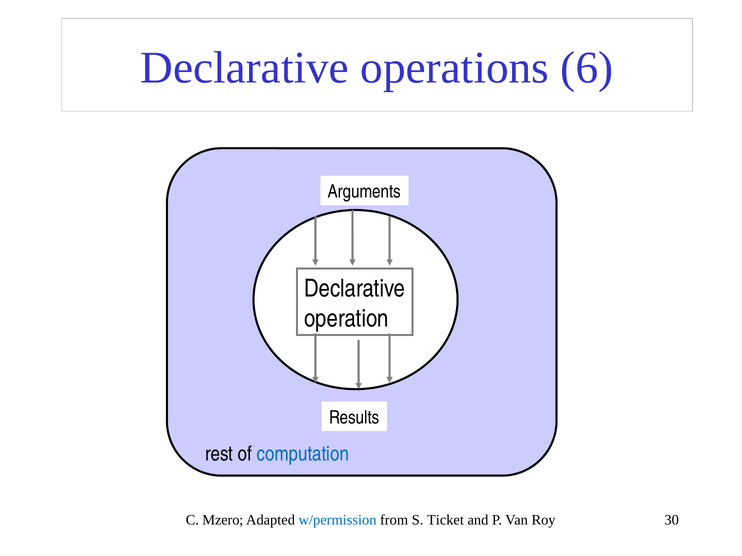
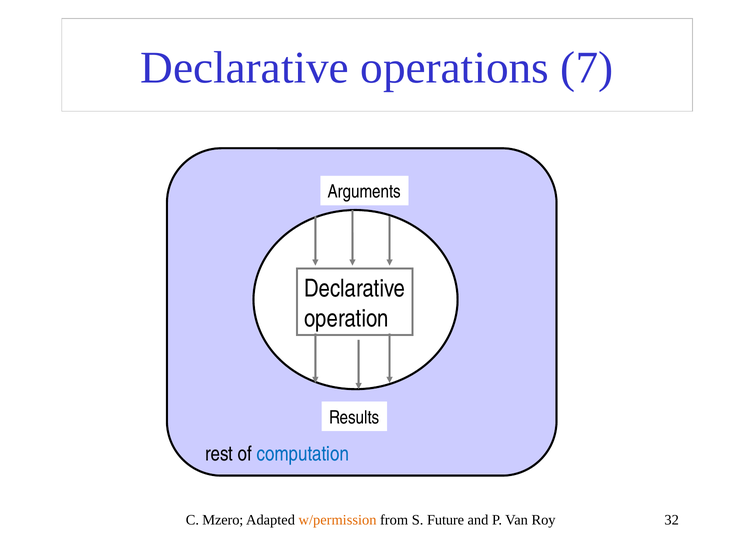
6: 6 -> 7
w/permission colour: blue -> orange
Ticket: Ticket -> Future
30: 30 -> 32
